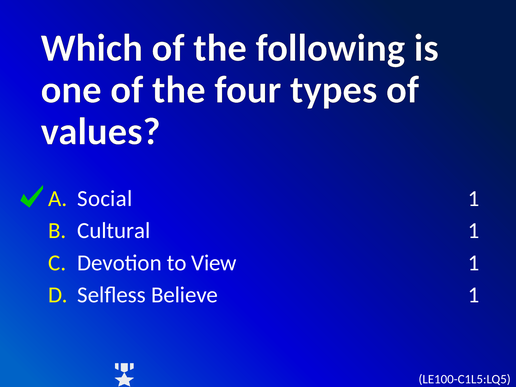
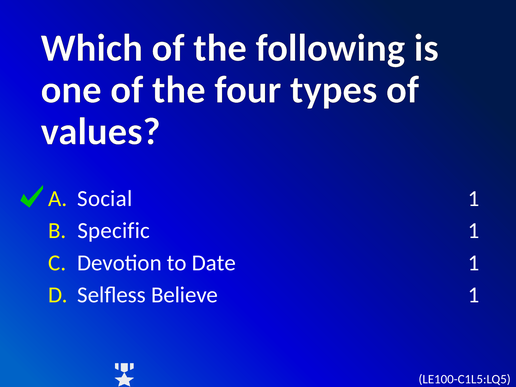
Cultural: Cultural -> Specific
View: View -> Date
